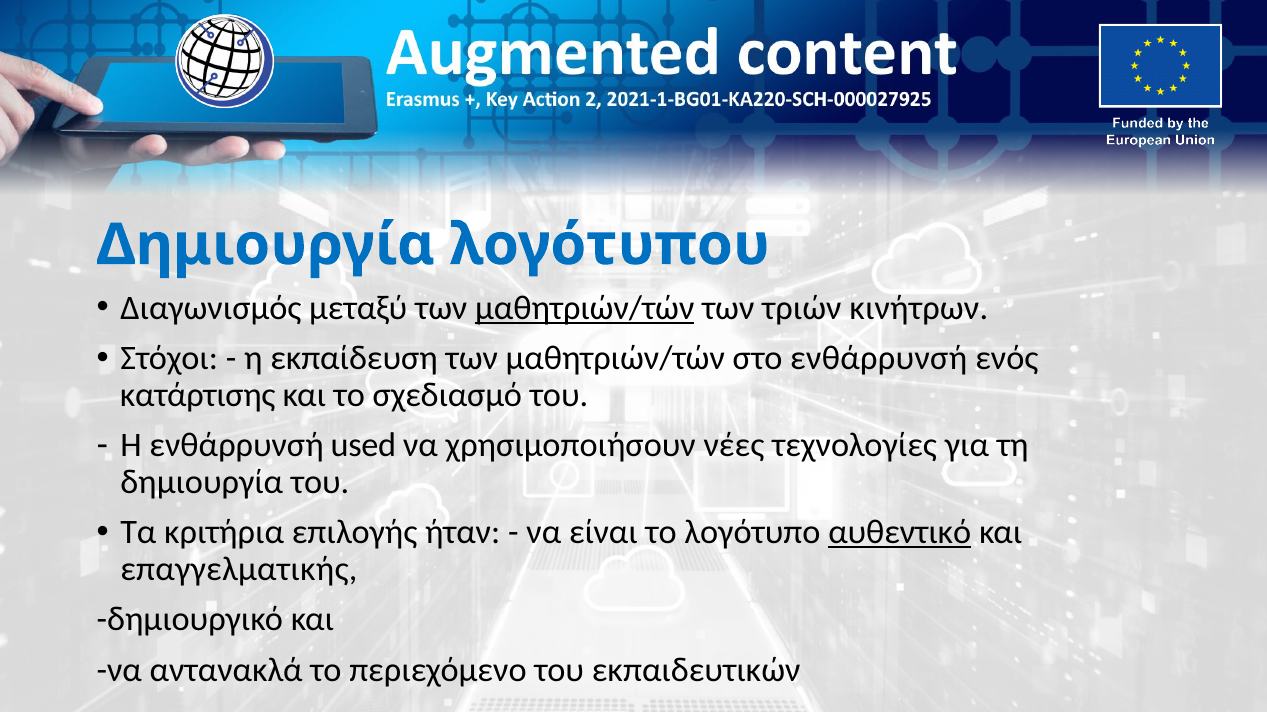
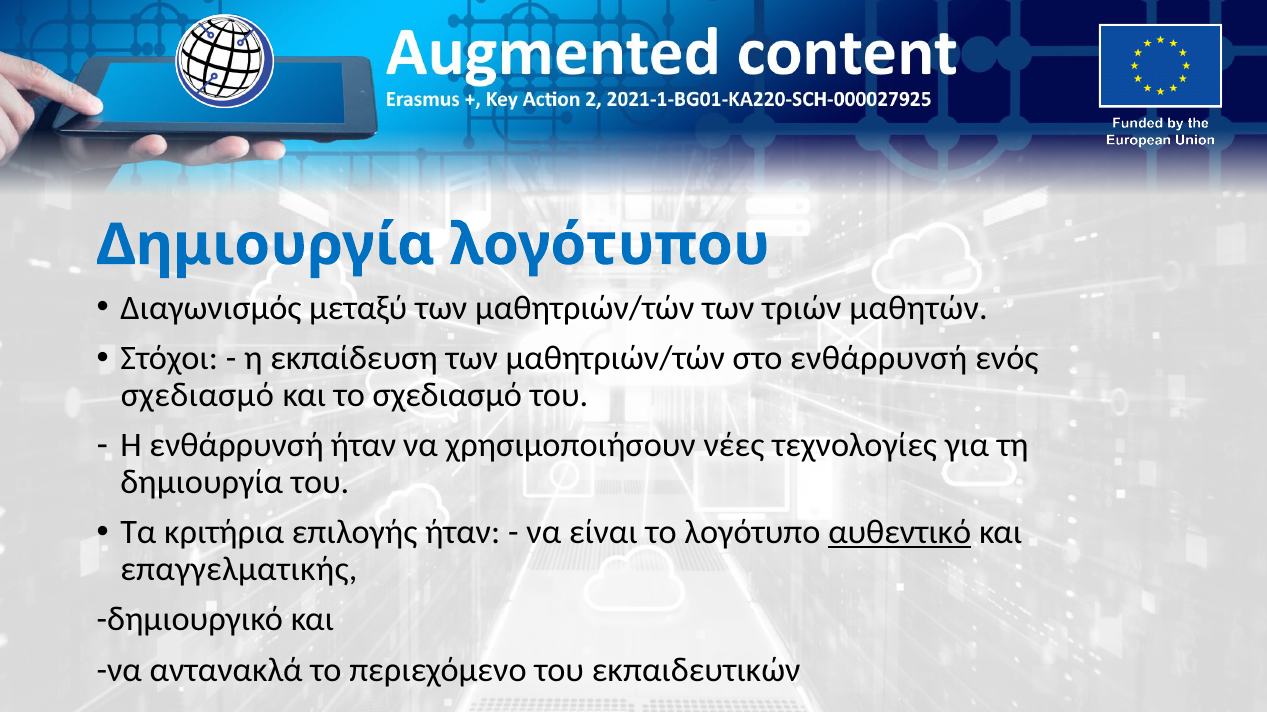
μαθητριών/τών at (585, 308) underline: present -> none
κινήτρων: κινήτρων -> μαθητών
κατάρτισης at (198, 395): κατάρτισης -> σχεδιασμό
ενθάρρυνσή used: used -> ήταν
